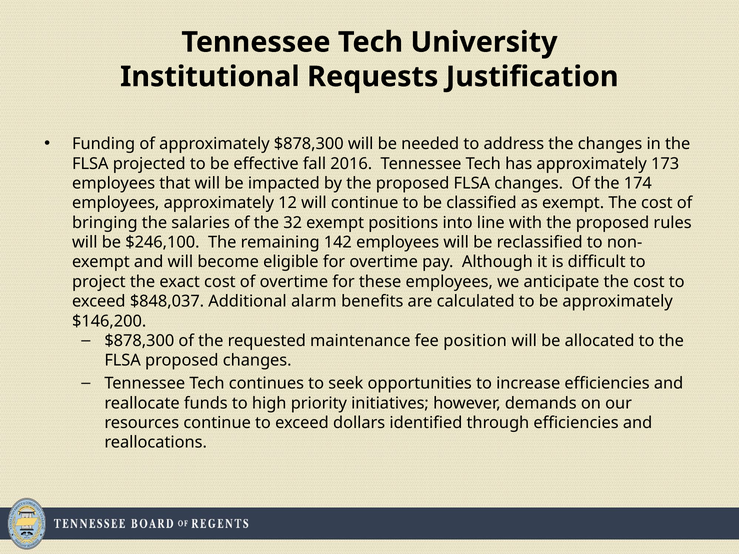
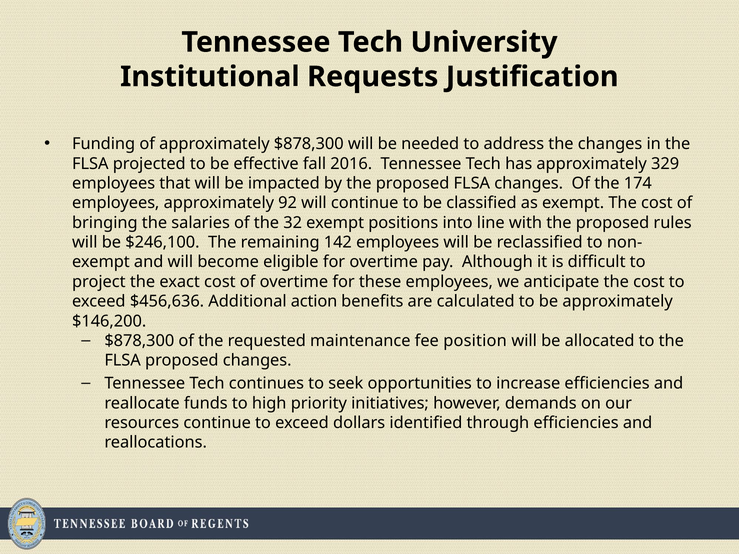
173: 173 -> 329
12: 12 -> 92
$848,037: $848,037 -> $456,636
alarm: alarm -> action
